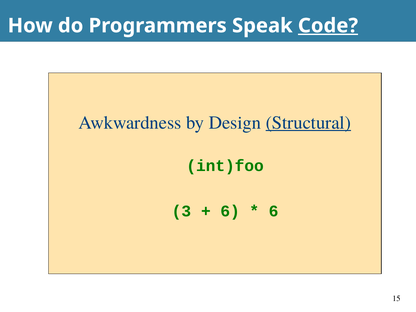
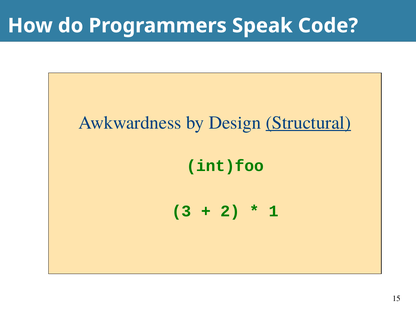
Code underline: present -> none
6 at (230, 211): 6 -> 2
6 at (274, 211): 6 -> 1
